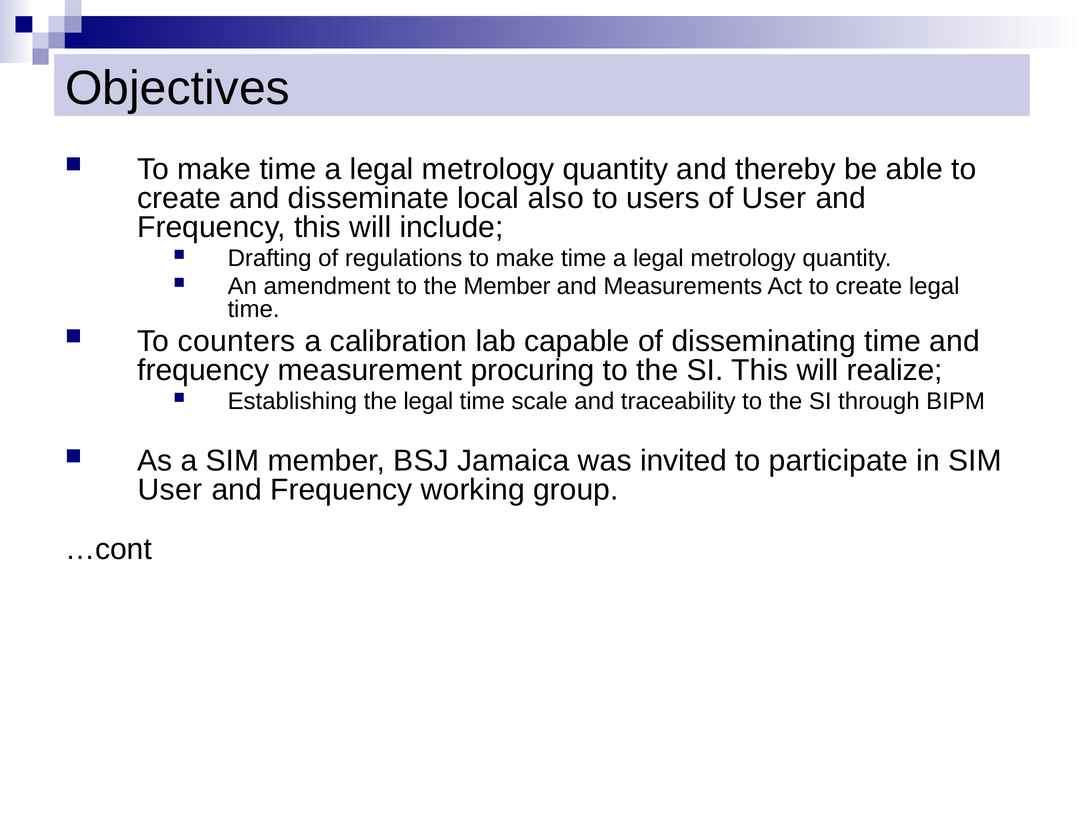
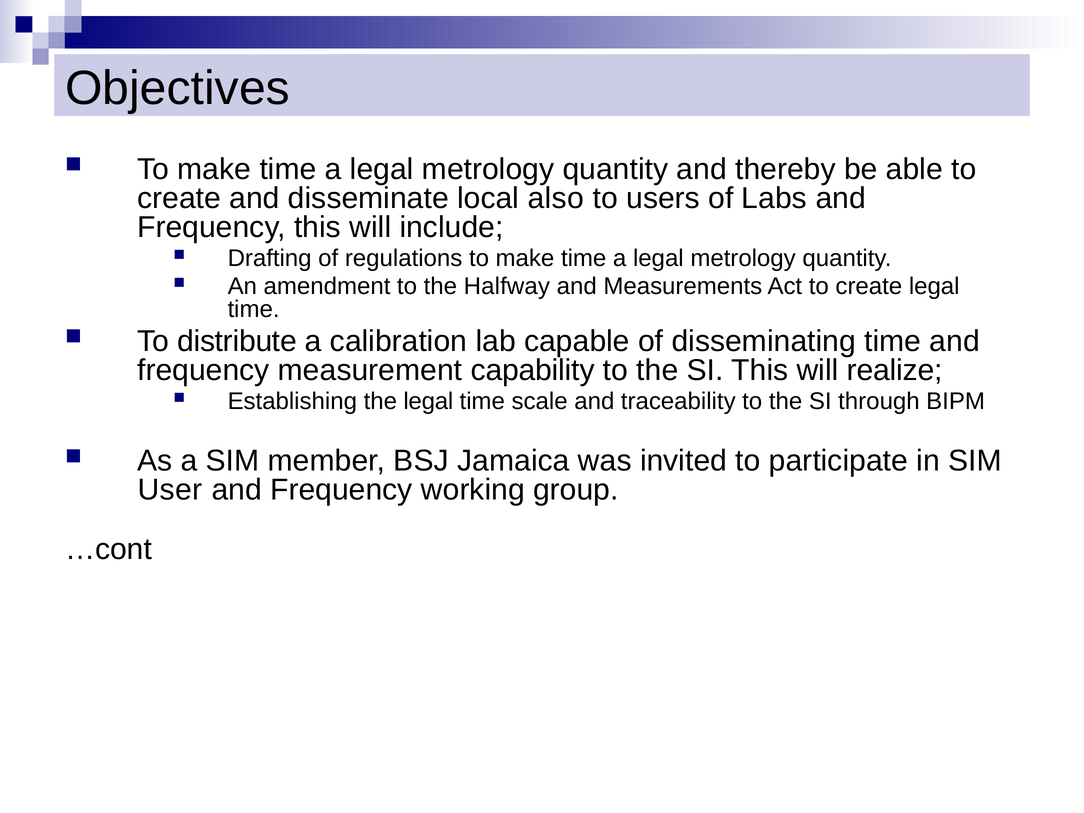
of User: User -> Labs
the Member: Member -> Halfway
counters: counters -> distribute
procuring: procuring -> capability
